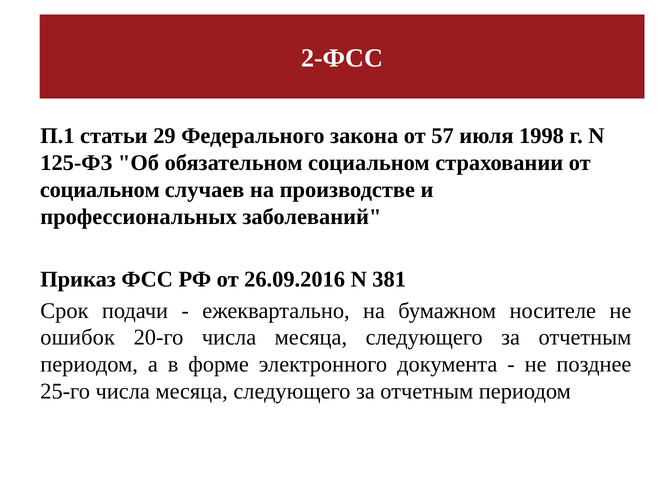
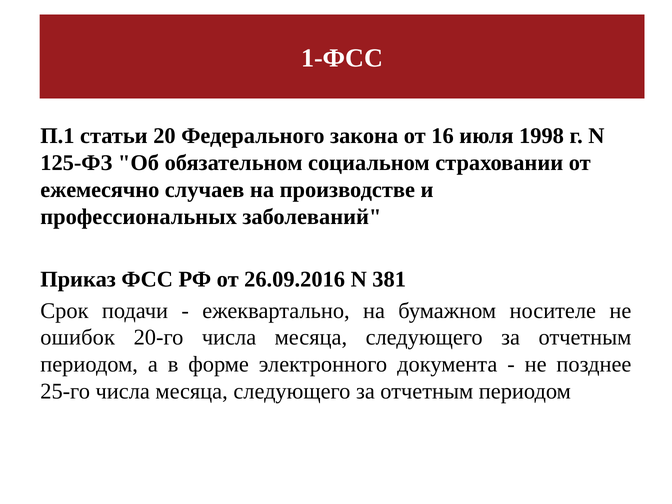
2-ФСС: 2-ФСС -> 1-ФСС
29: 29 -> 20
57: 57 -> 16
социальном at (100, 190): социальном -> ежемесячно
